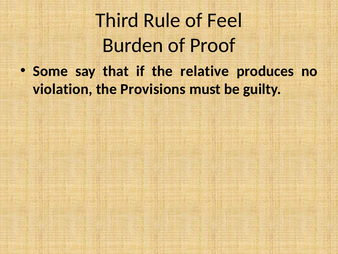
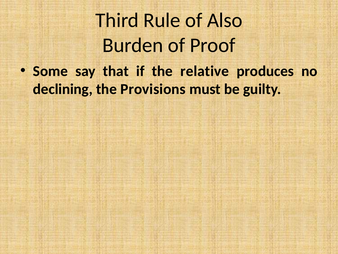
Feel: Feel -> Also
violation: violation -> declining
